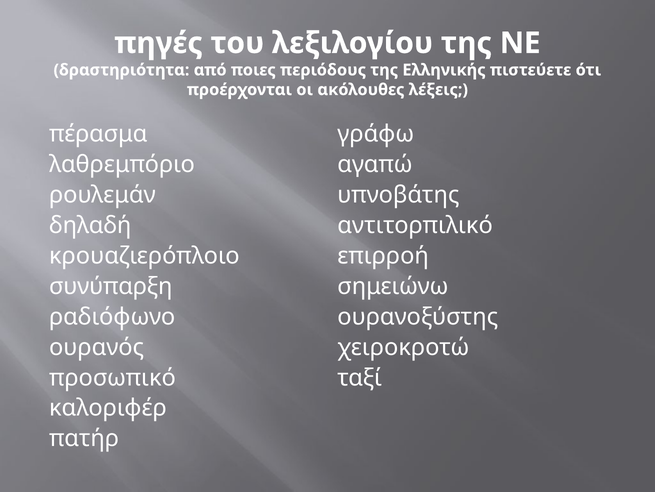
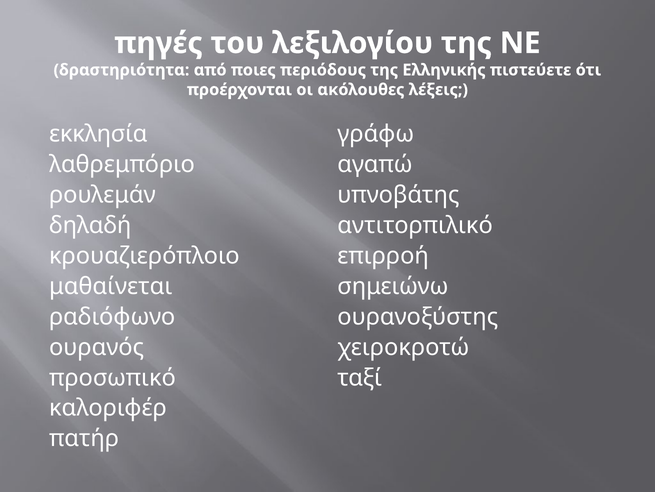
πέρασμα: πέρασμα -> εκκλησία
συνύπαρξη: συνύπαρξη -> μαθαίνεται
